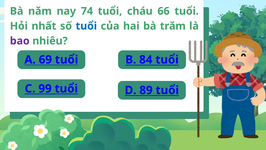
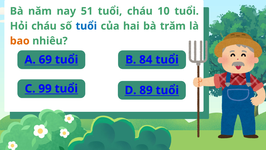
74: 74 -> 51
66: 66 -> 10
Hỏi nhất: nhất -> cháu
bao colour: purple -> orange
